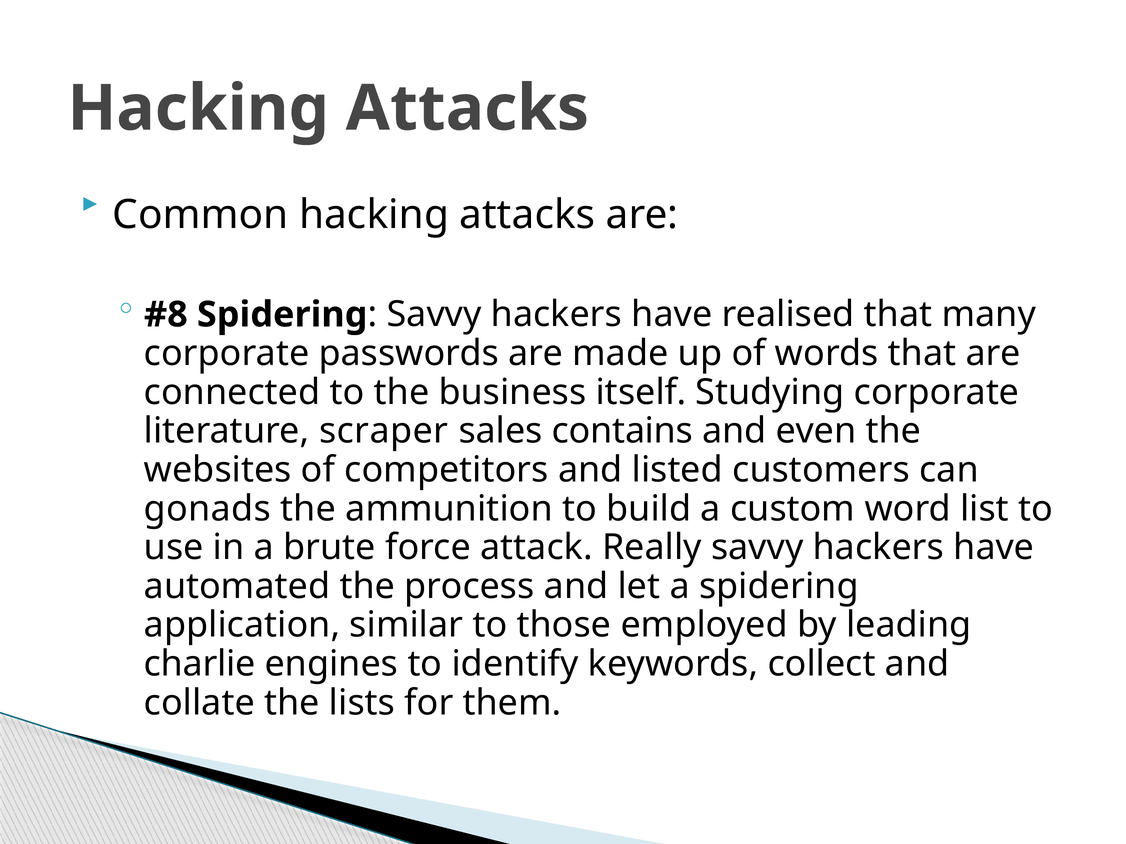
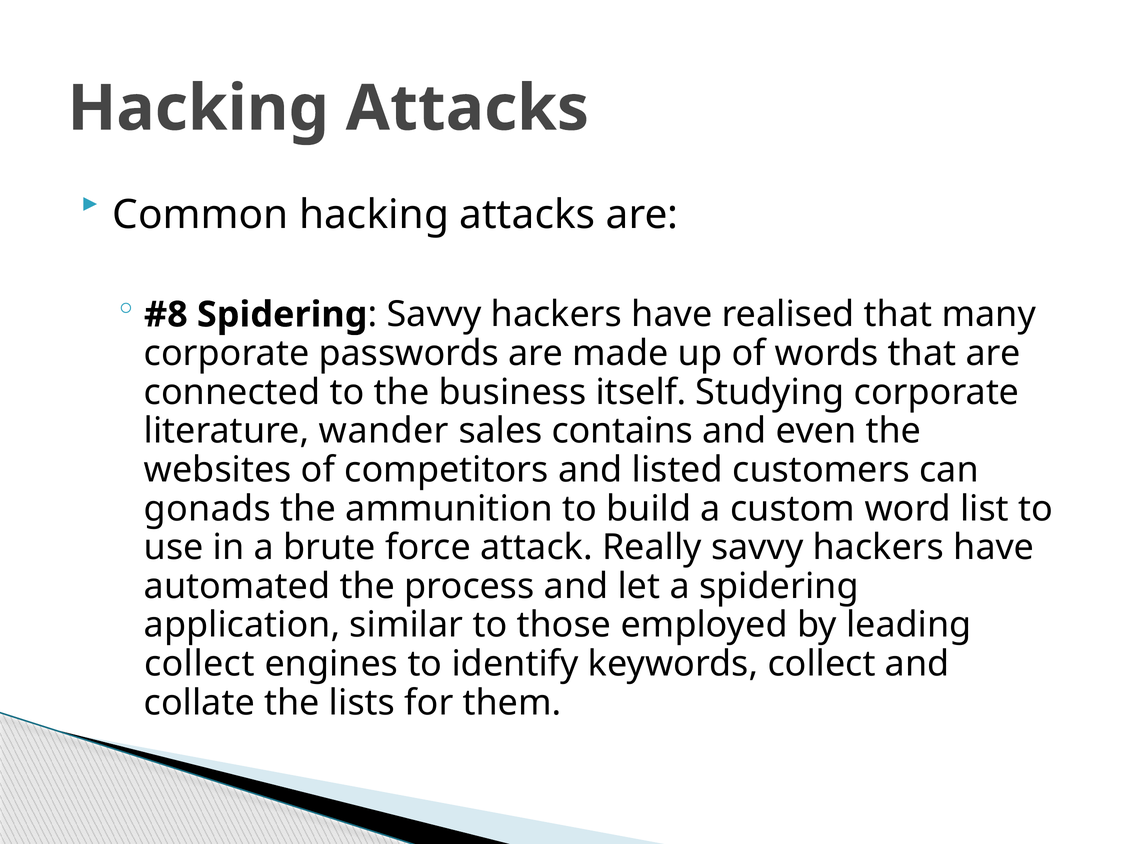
scraper: scraper -> wander
charlie at (200, 664): charlie -> collect
